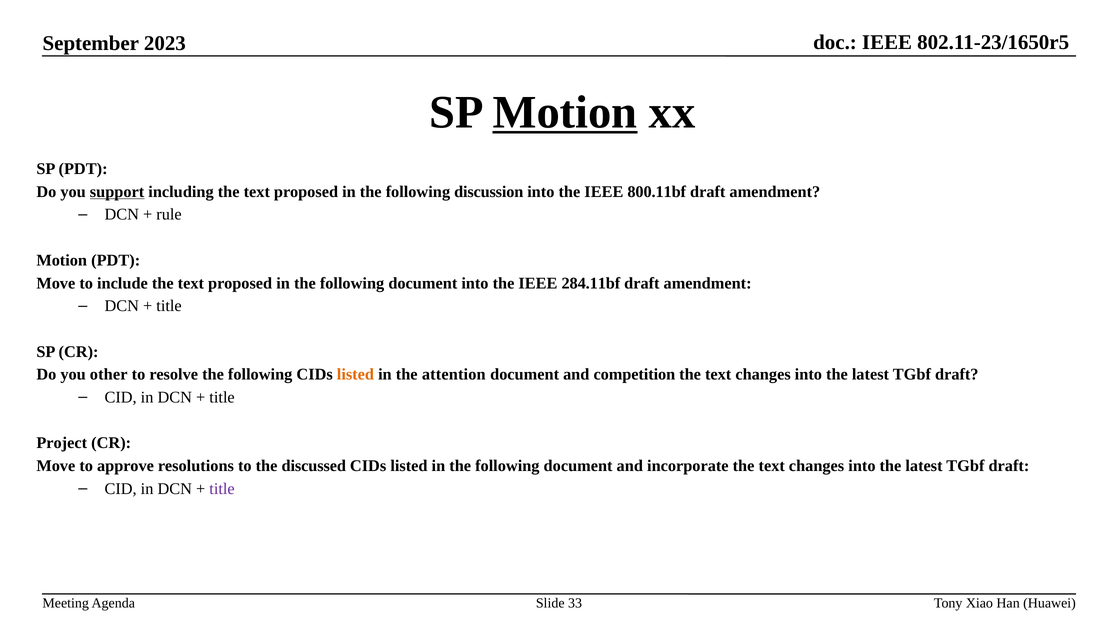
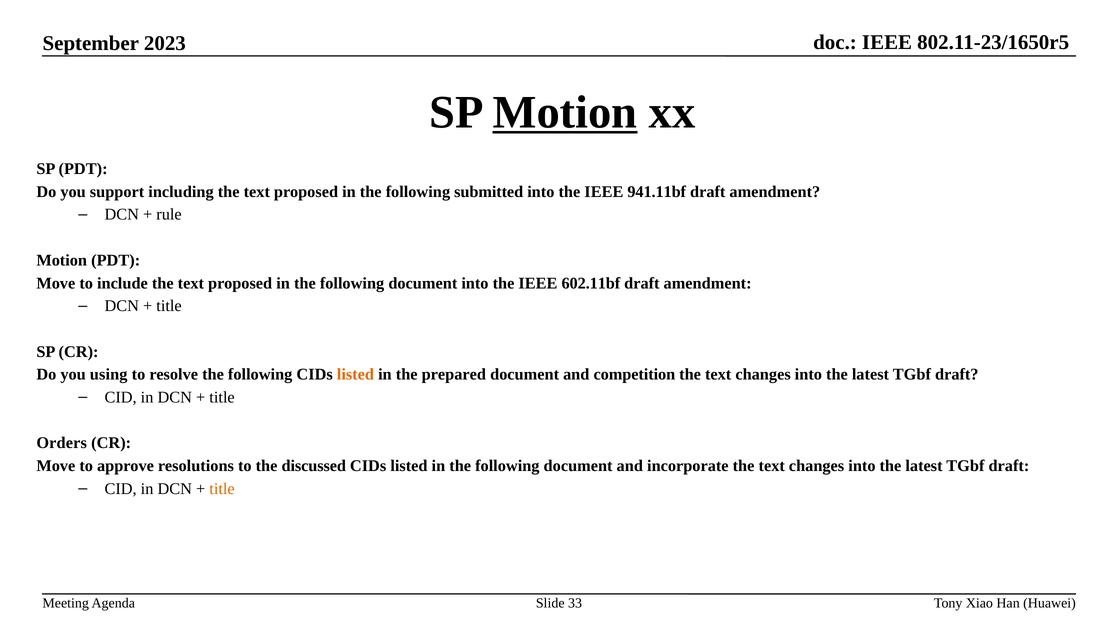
support underline: present -> none
discussion: discussion -> submitted
800.11bf: 800.11bf -> 941.11bf
284.11bf: 284.11bf -> 602.11bf
other: other -> using
attention: attention -> prepared
Project: Project -> Orders
title at (222, 489) colour: purple -> orange
